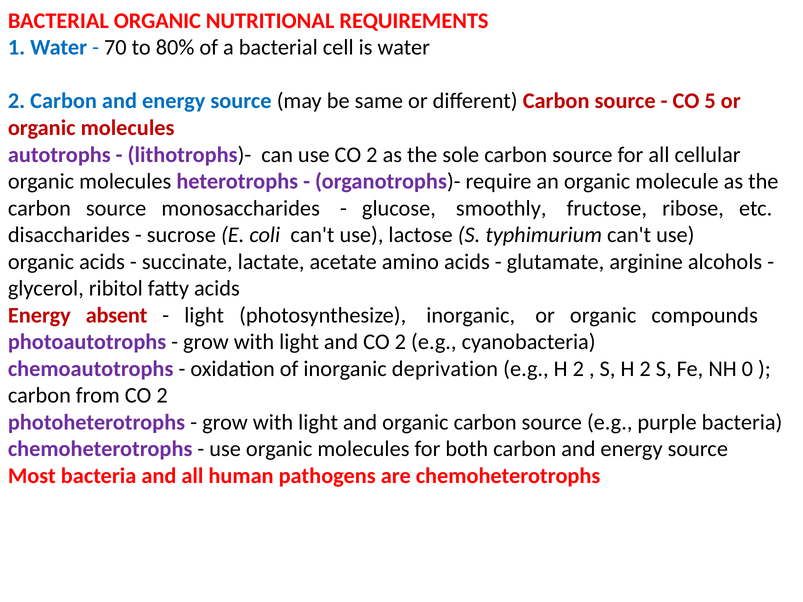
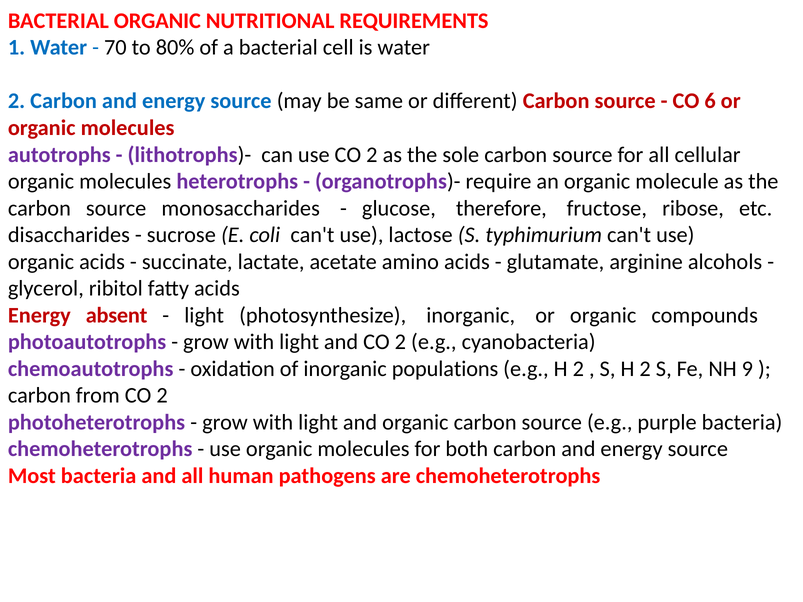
5: 5 -> 6
smoothly: smoothly -> therefore
deprivation: deprivation -> populations
0: 0 -> 9
